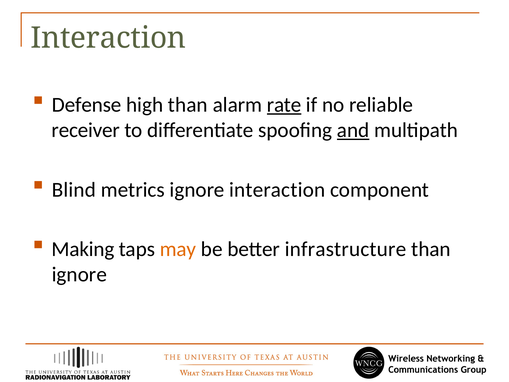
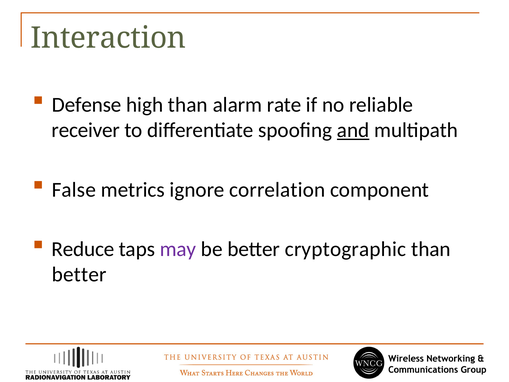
rate underline: present -> none
Blind: Blind -> False
ignore interaction: interaction -> correlation
Making: Making -> Reduce
may colour: orange -> purple
infrastructure: infrastructure -> cryptographic
ignore at (79, 274): ignore -> better
